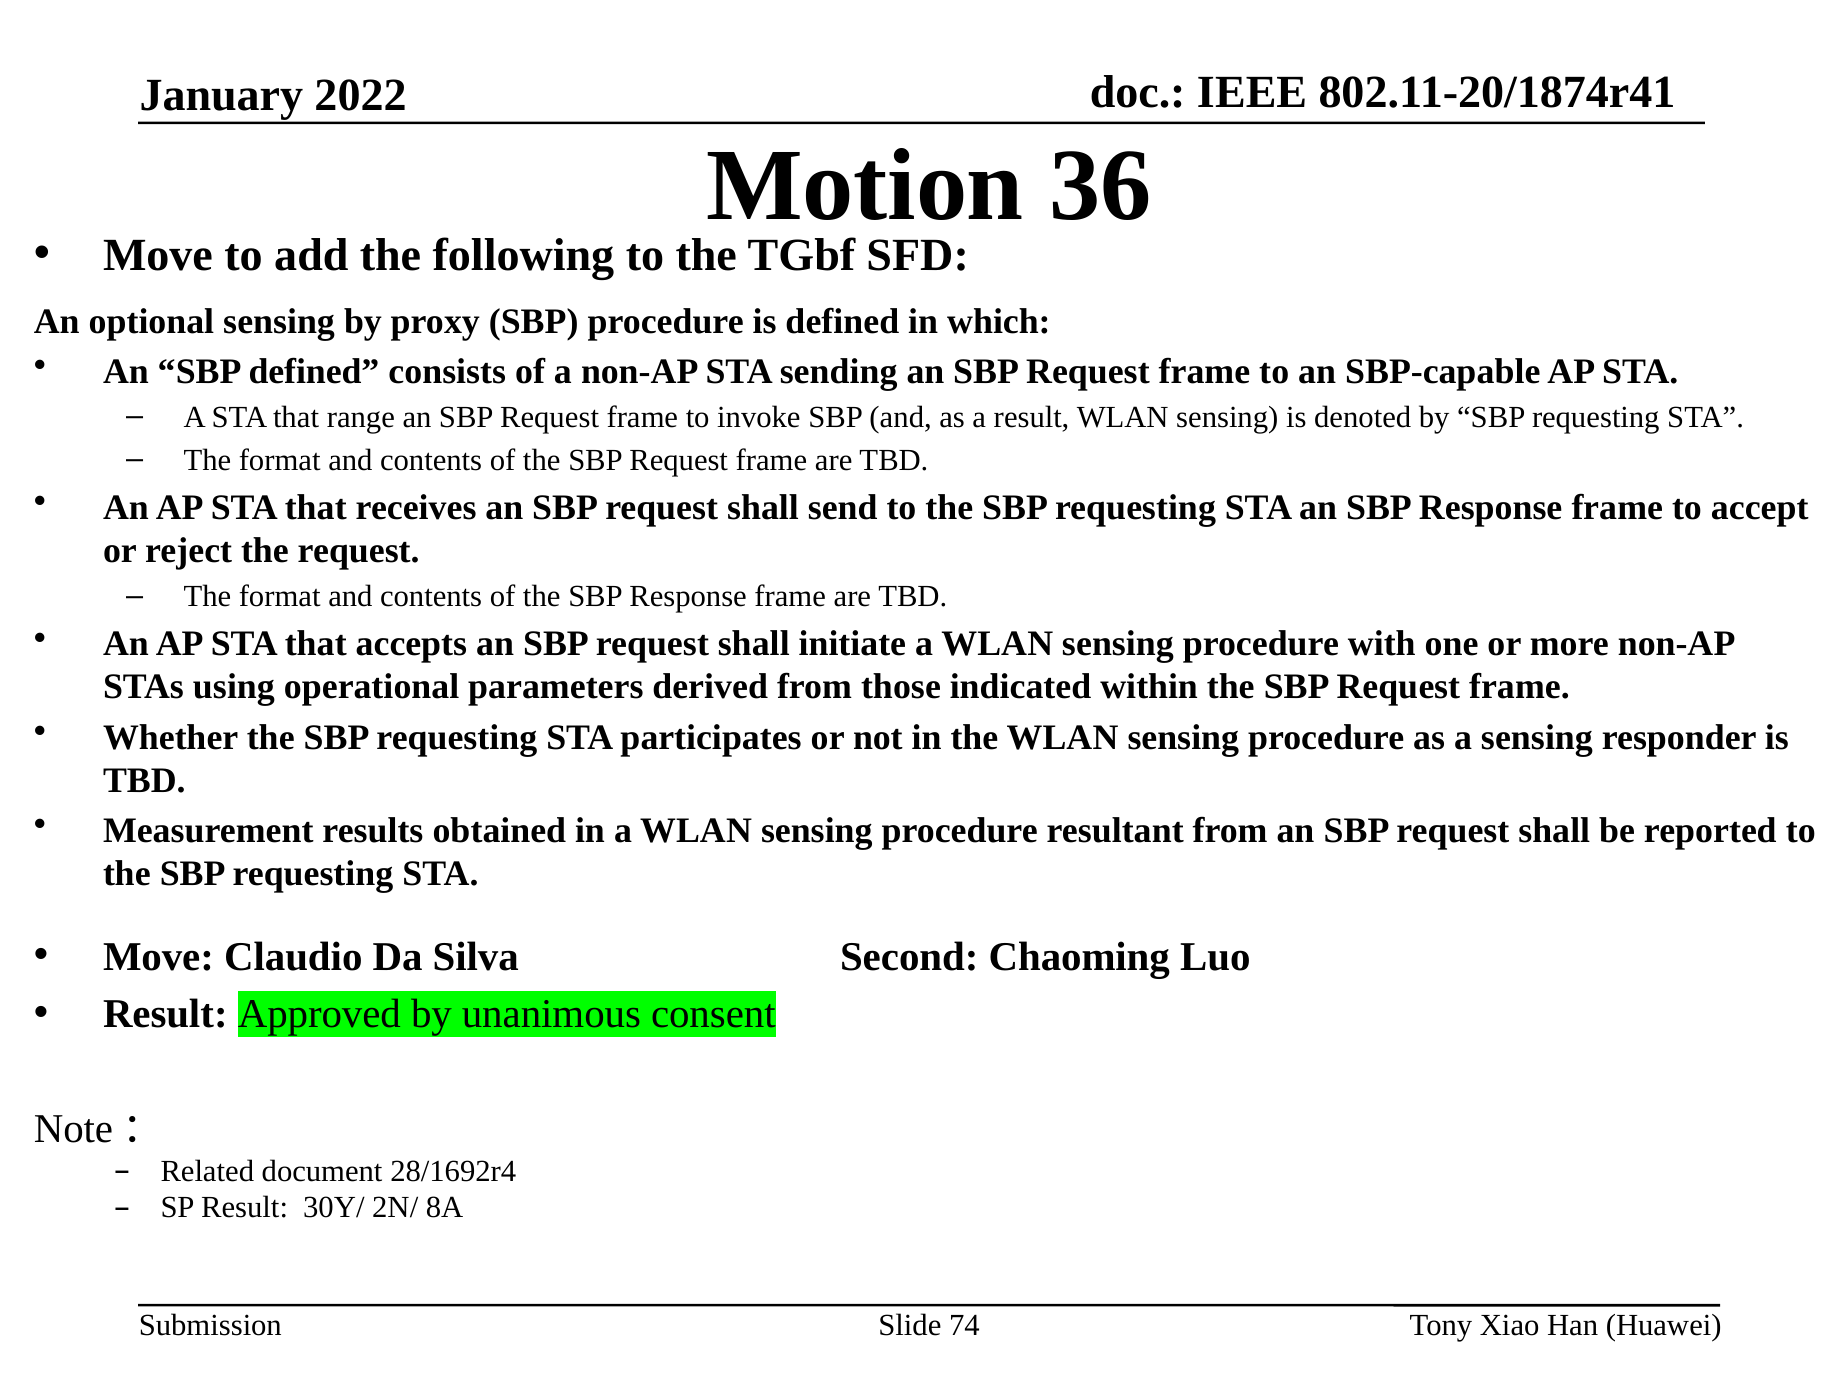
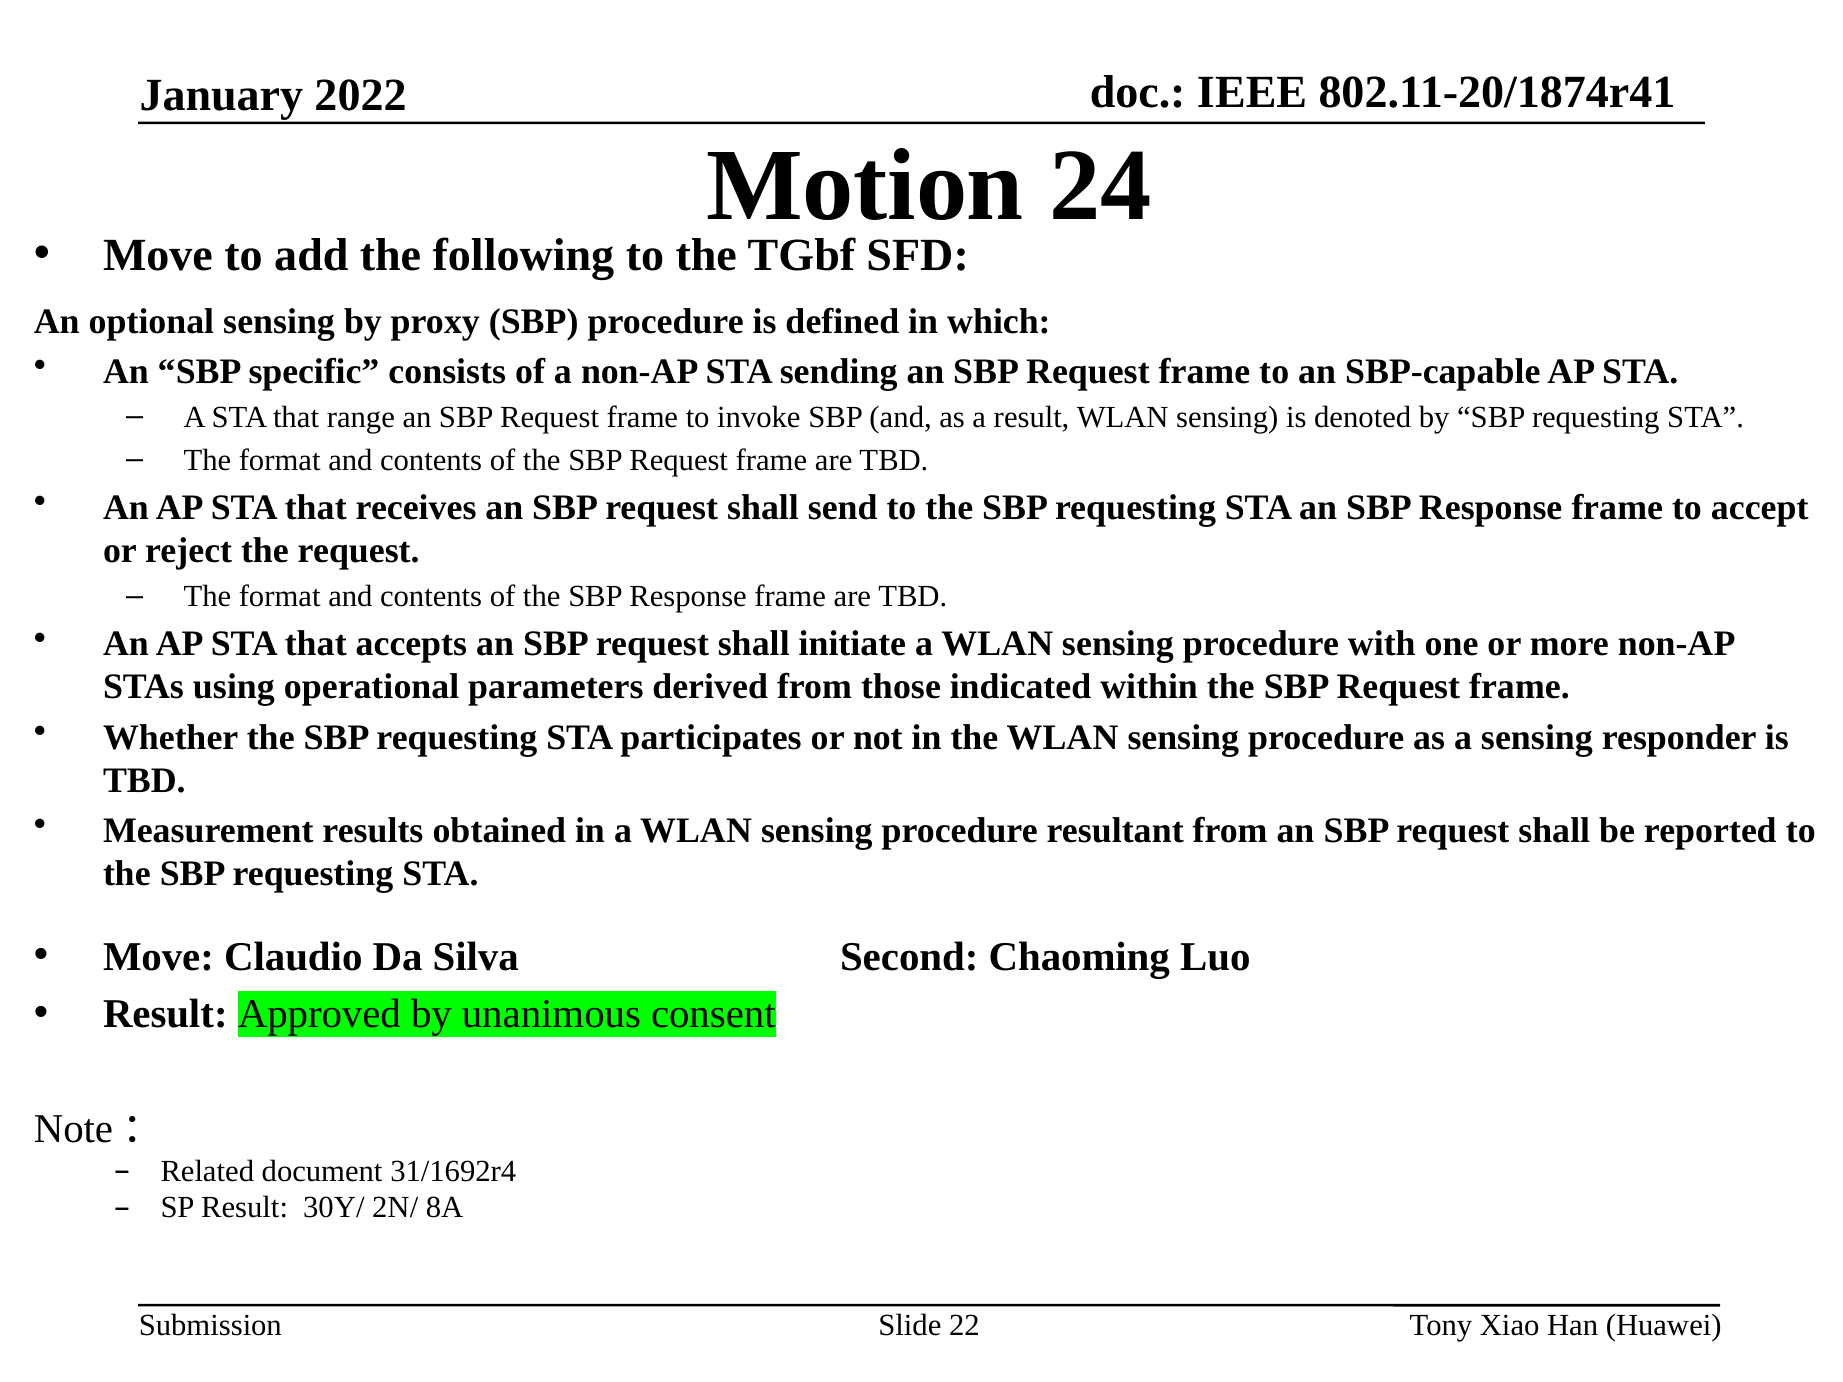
36: 36 -> 24
SBP defined: defined -> specific
28/1692r4: 28/1692r4 -> 31/1692r4
74: 74 -> 22
